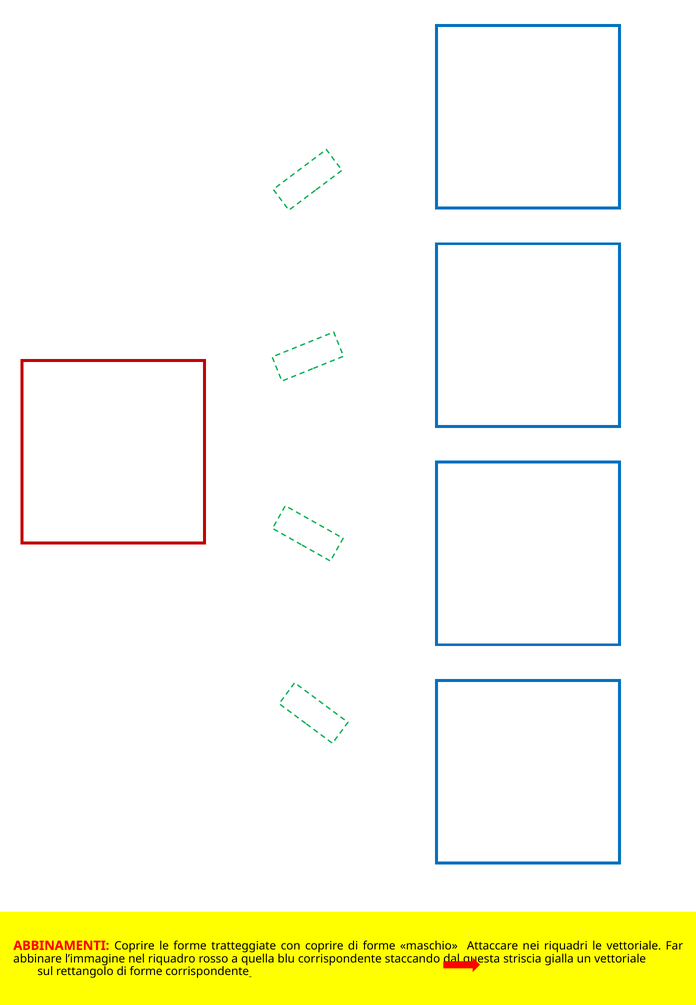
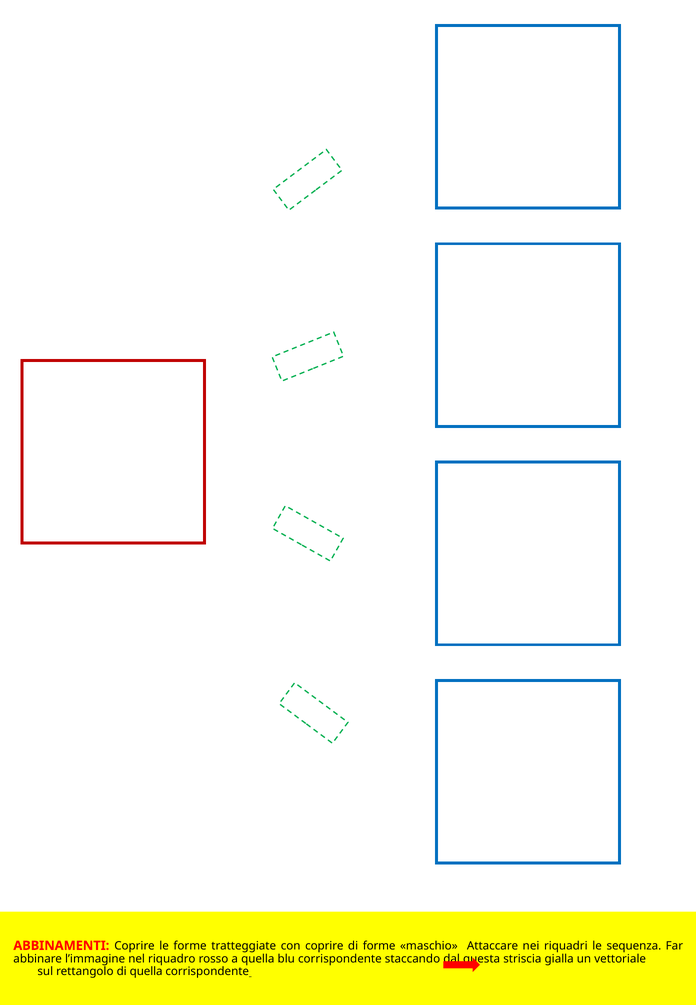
le vettoriale: vettoriale -> sequenza
rettangolo di forme: forme -> quella
